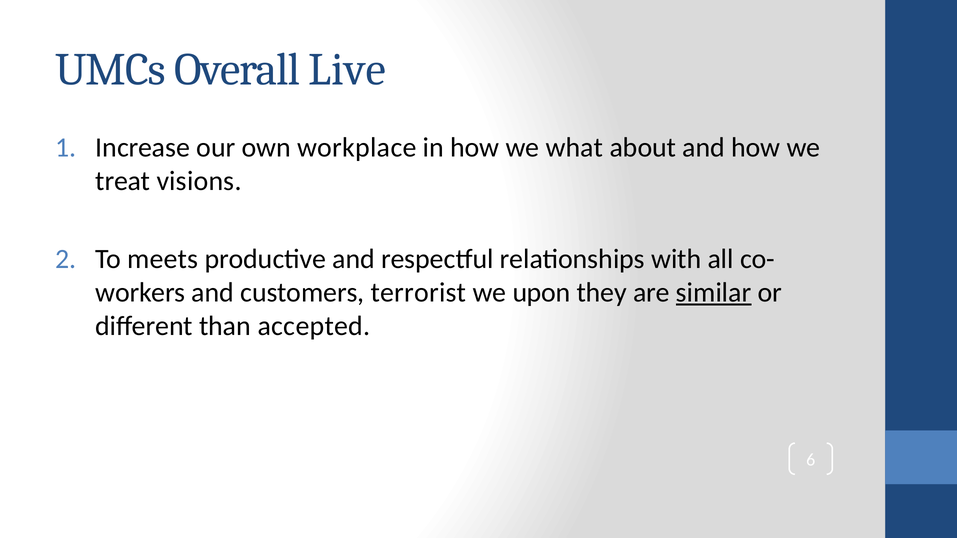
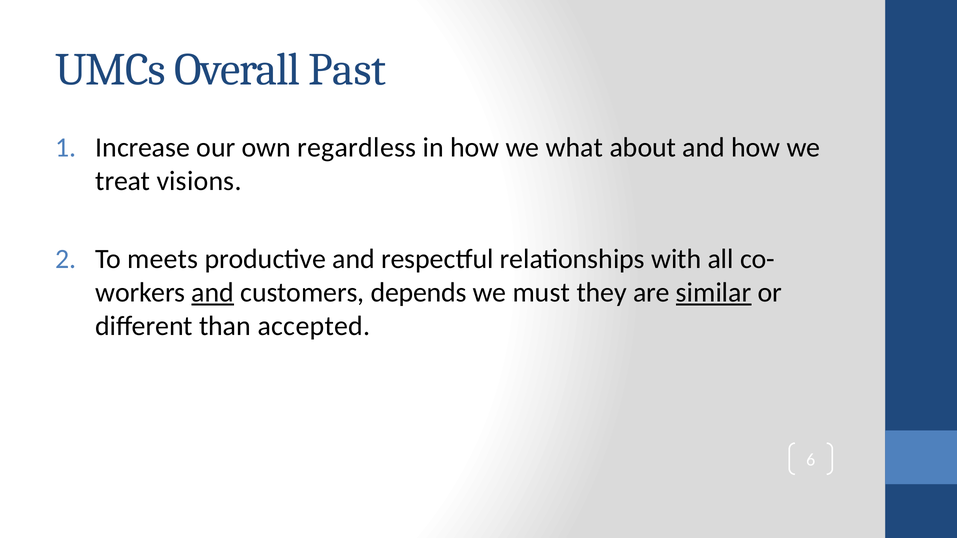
Live: Live -> Past
workplace: workplace -> regardless
and at (213, 293) underline: none -> present
terrorist: terrorist -> depends
upon: upon -> must
